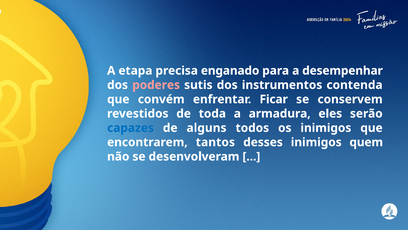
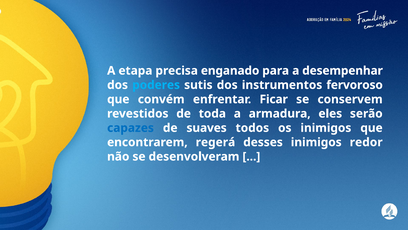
poderes colour: pink -> light blue
contenda: contenda -> fervoroso
alguns: alguns -> suaves
tantos: tantos -> regerá
quem: quem -> redor
